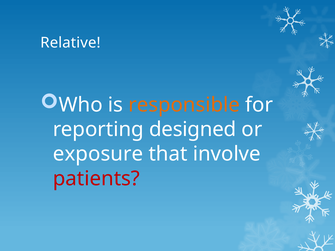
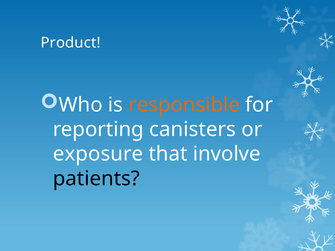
Relative: Relative -> Product
designed: designed -> canisters
patients colour: red -> black
